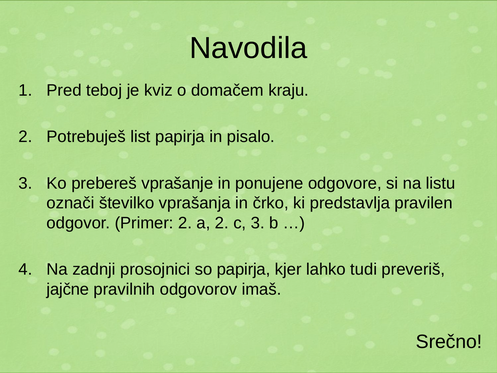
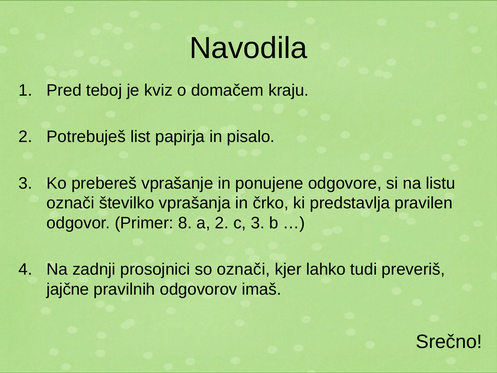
Primer 2: 2 -> 8
so papirja: papirja -> označi
